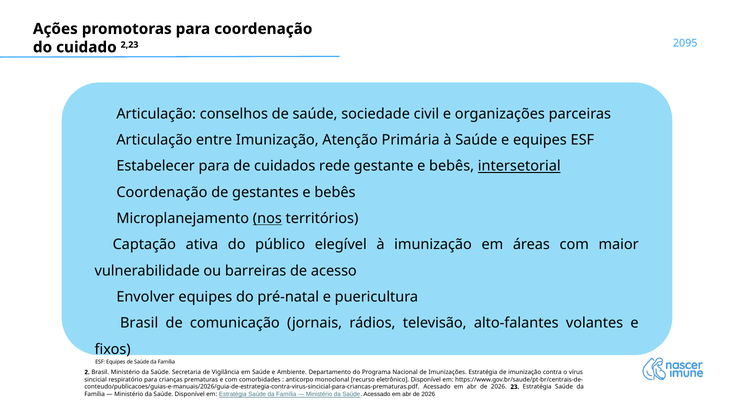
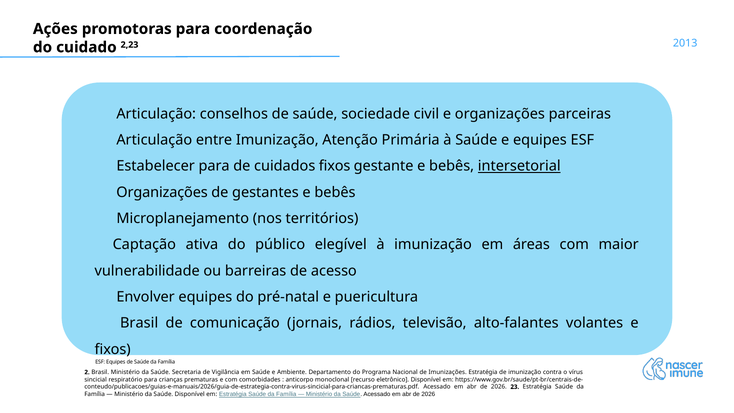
2095: 2095 -> 2013
cuidados rede: rede -> fixos
Coordenação at (162, 192): Coordenação -> Organizações
nos underline: present -> none
